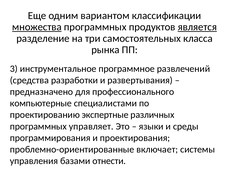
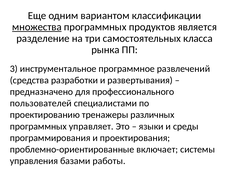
является underline: present -> none
компьютерные: компьютерные -> пользователей
экспертные: экспертные -> тренажеры
отнести: отнести -> работы
